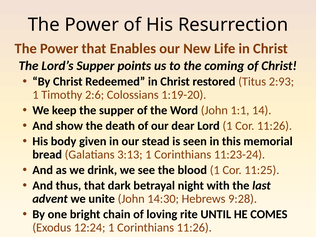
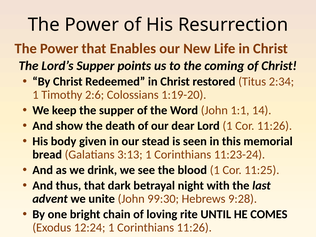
2:93: 2:93 -> 2:34
14:30: 14:30 -> 99:30
